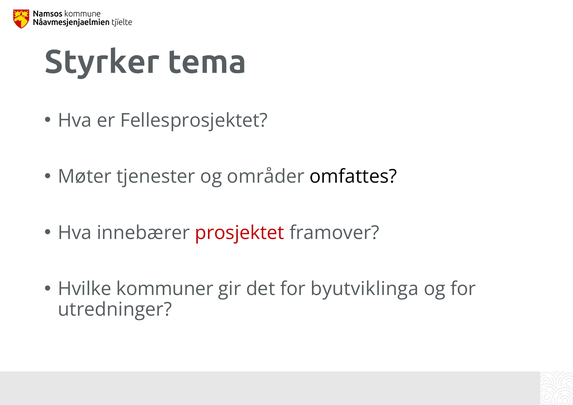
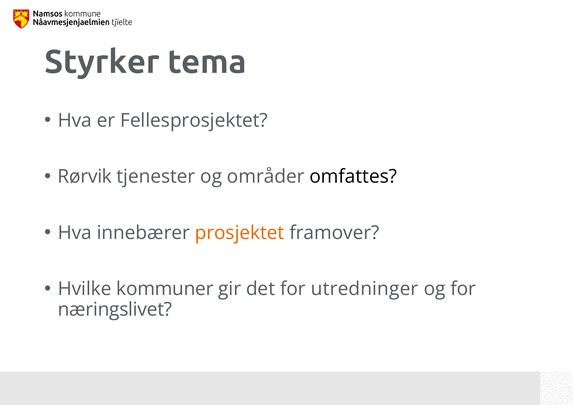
Møter: Møter -> Rørvik
prosjektet colour: red -> orange
byutviklinga: byutviklinga -> utredninger
utredninger: utredninger -> næringslivet
